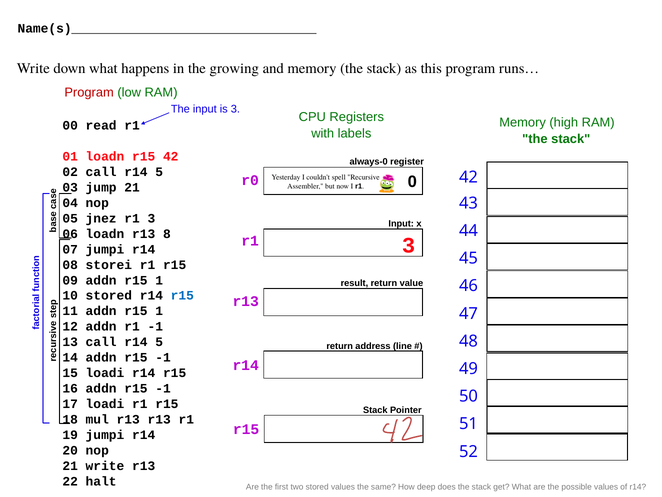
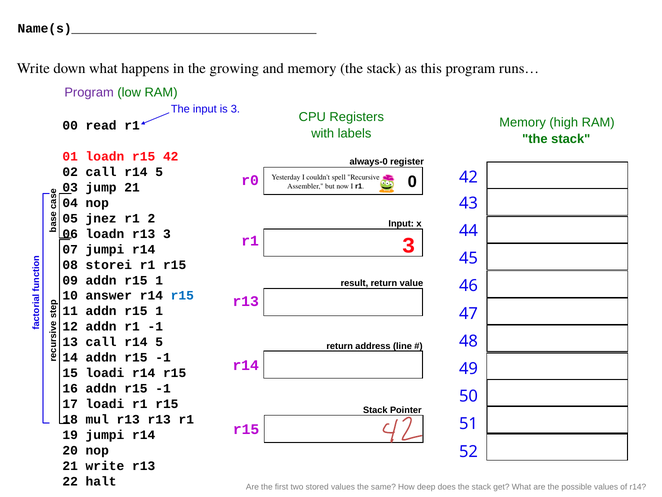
Program at (89, 93) colour: red -> purple
r1 3: 3 -> 2
r13 8: 8 -> 3
10 stored: stored -> answer
